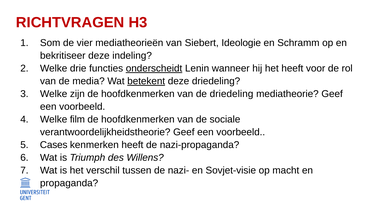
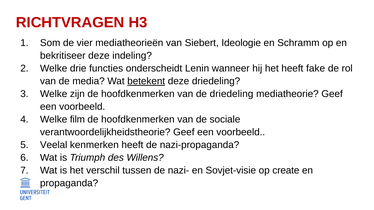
onderscheidt underline: present -> none
voor: voor -> fake
Cases: Cases -> Veelal
macht: macht -> create
